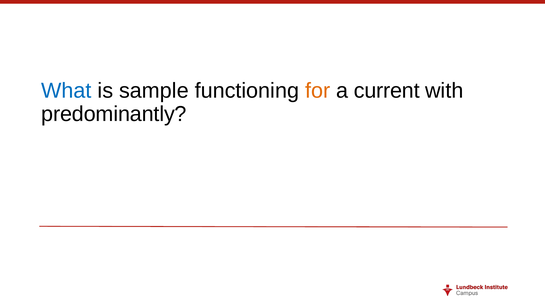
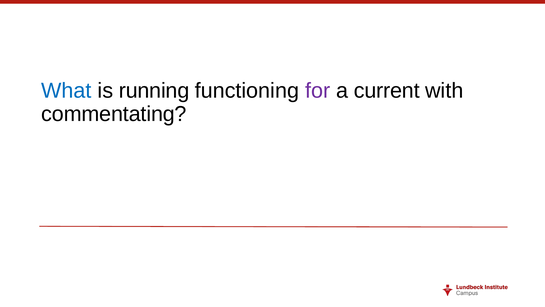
sample: sample -> running
for colour: orange -> purple
predominantly: predominantly -> commentating
